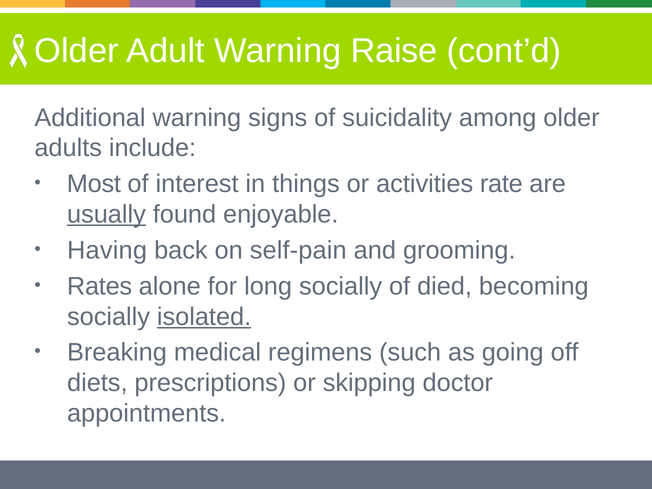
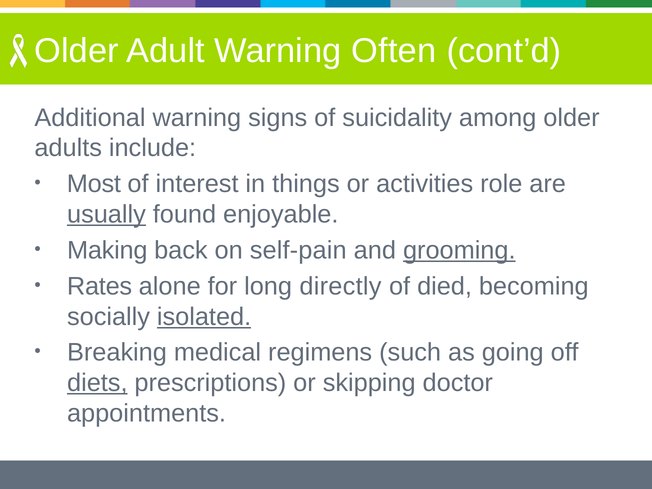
Raise: Raise -> Often
rate: rate -> role
Having: Having -> Making
grooming underline: none -> present
long socially: socially -> directly
diets underline: none -> present
